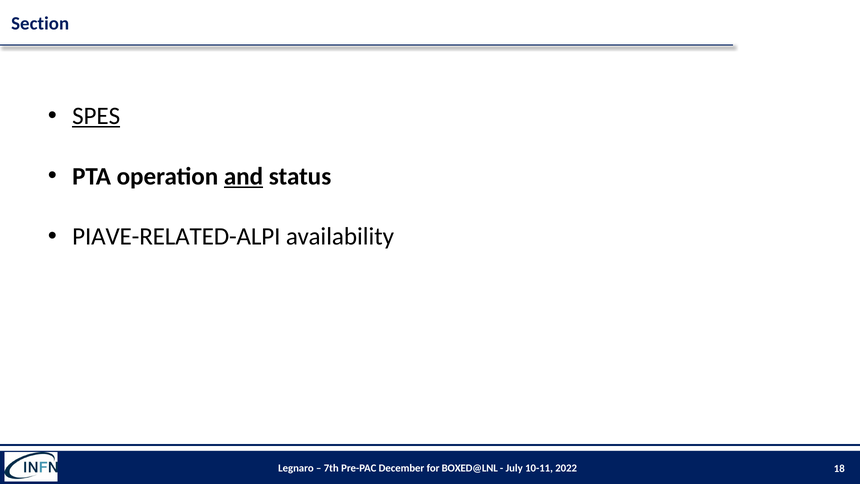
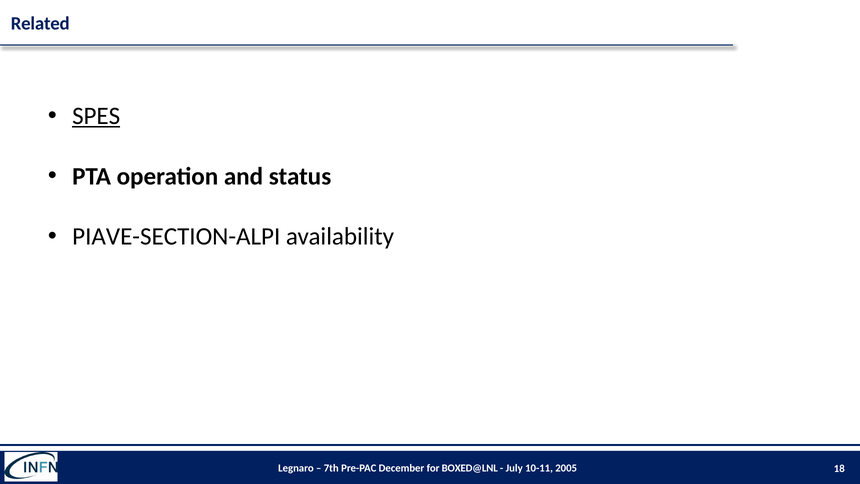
Section: Section -> Related
and underline: present -> none
PIAVE-RELATED-ALPI: PIAVE-RELATED-ALPI -> PIAVE-SECTION-ALPI
2022: 2022 -> 2005
